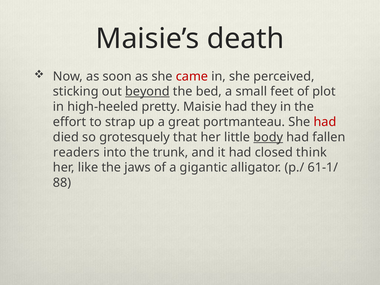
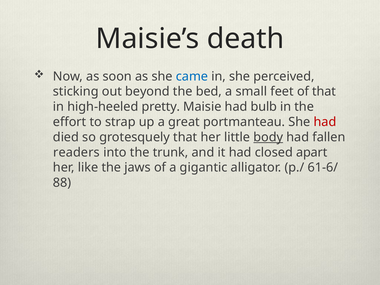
came colour: red -> blue
beyond underline: present -> none
of plot: plot -> that
they: they -> bulb
think: think -> apart
61-1/: 61-1/ -> 61-6/
